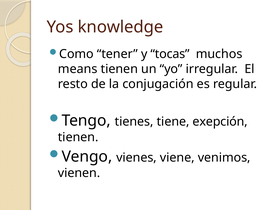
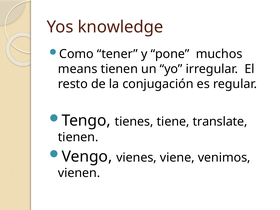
tocas: tocas -> pone
exepción: exepción -> translate
